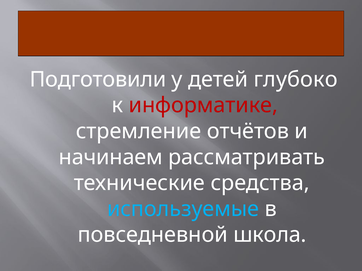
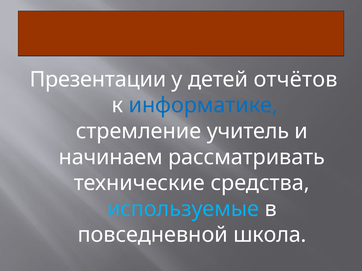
Подготовили: Подготовили -> Презентации
глубоко: глубоко -> отчётов
информатике colour: red -> blue
отчётов: отчётов -> учитель
